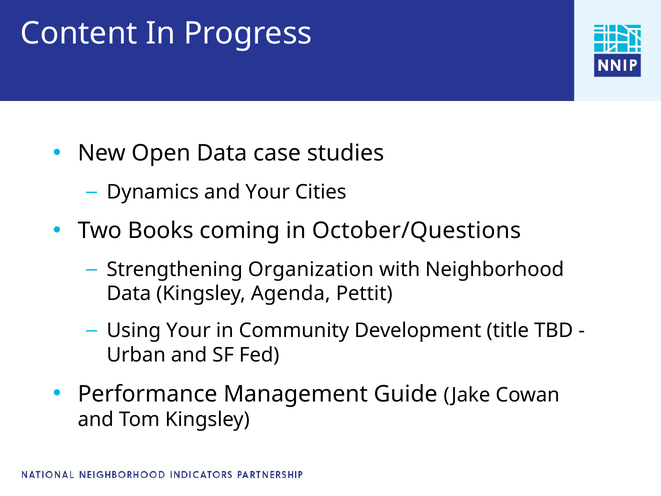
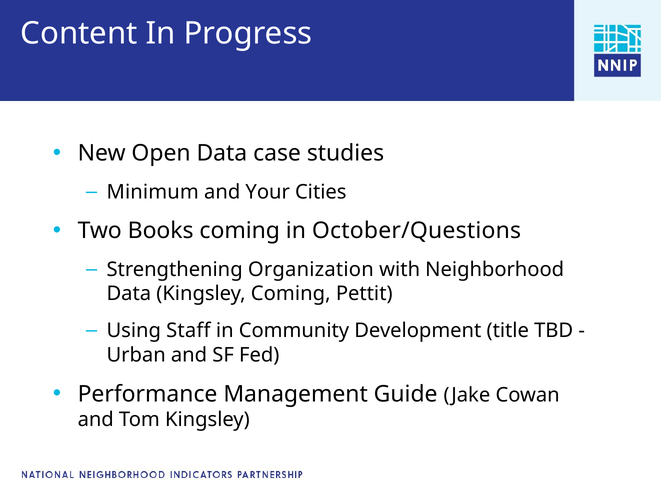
Dynamics: Dynamics -> Minimum
Kingsley Agenda: Agenda -> Coming
Using Your: Your -> Staff
